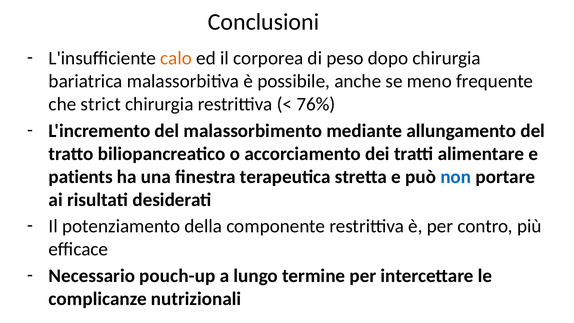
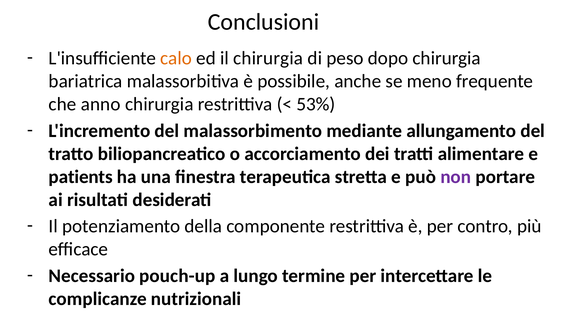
il corporea: corporea -> chirurgia
strict: strict -> anno
76%: 76% -> 53%
non colour: blue -> purple
